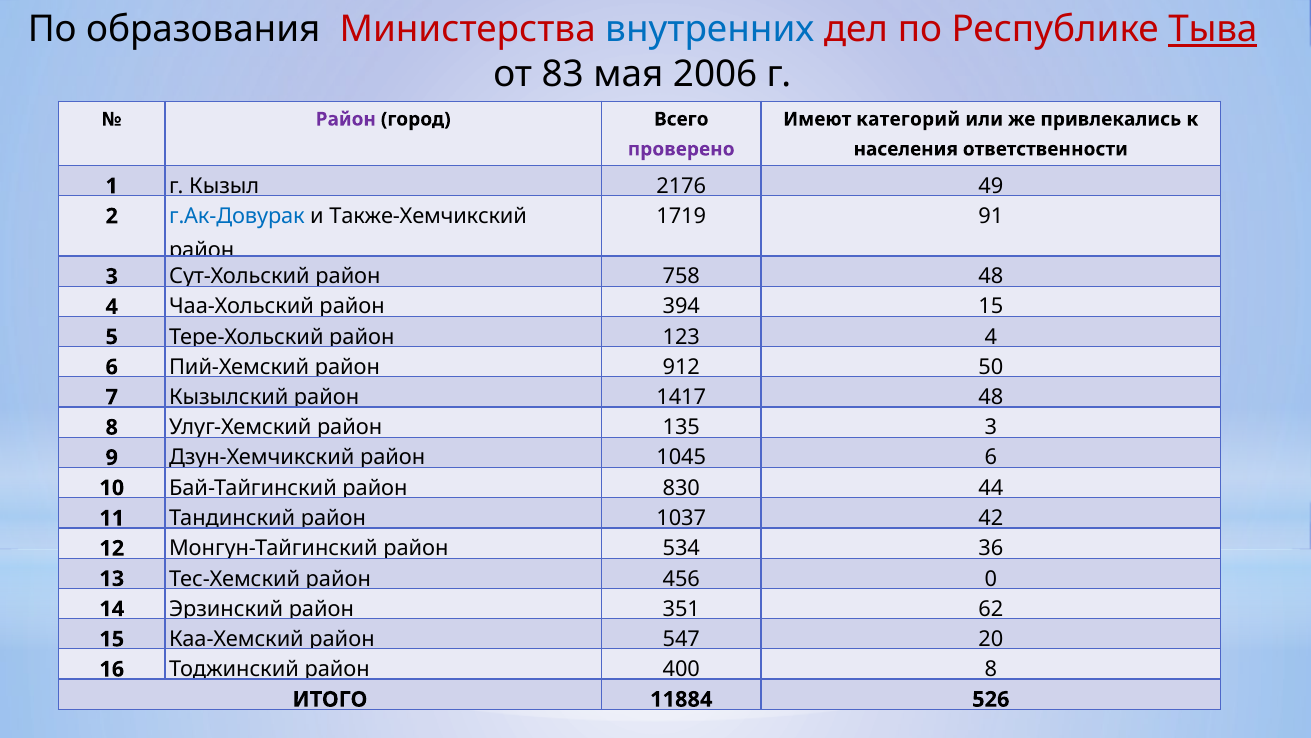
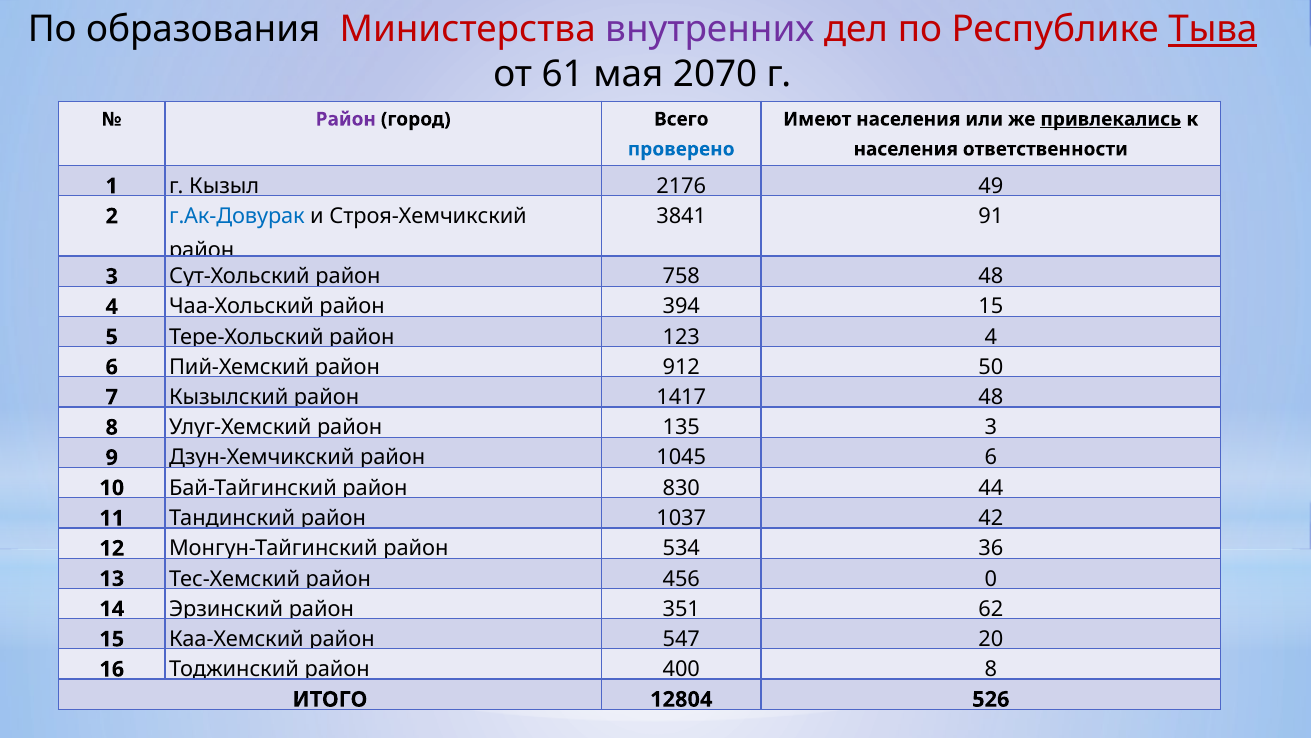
внутренних colour: blue -> purple
83: 83 -> 61
2006: 2006 -> 2070
Имеют категорий: категорий -> населения
привлекались underline: none -> present
проверено colour: purple -> blue
1719: 1719 -> 3841
Также-Хемчикский: Также-Хемчикский -> Строя-Хемчикский
11884: 11884 -> 12804
